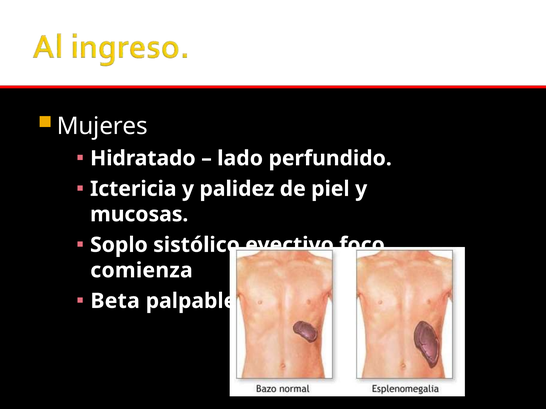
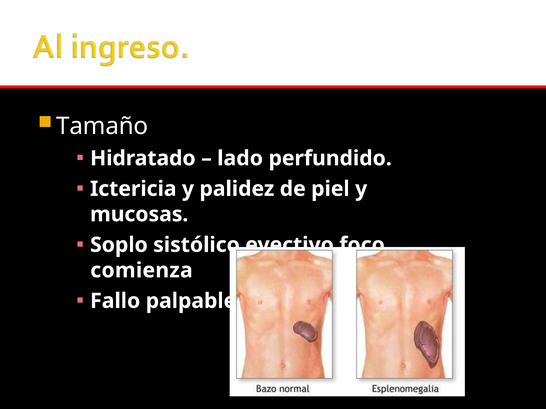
Mujeres: Mujeres -> Tamaño
Beta: Beta -> Fallo
